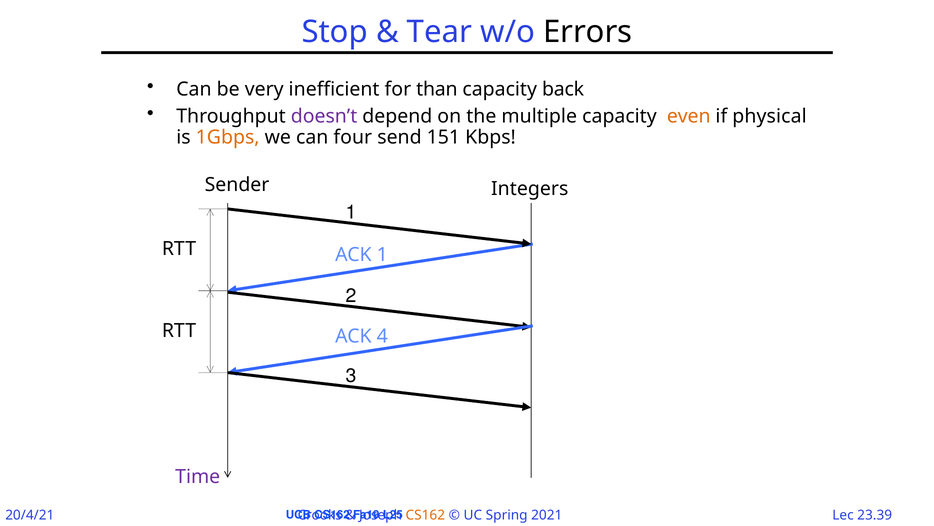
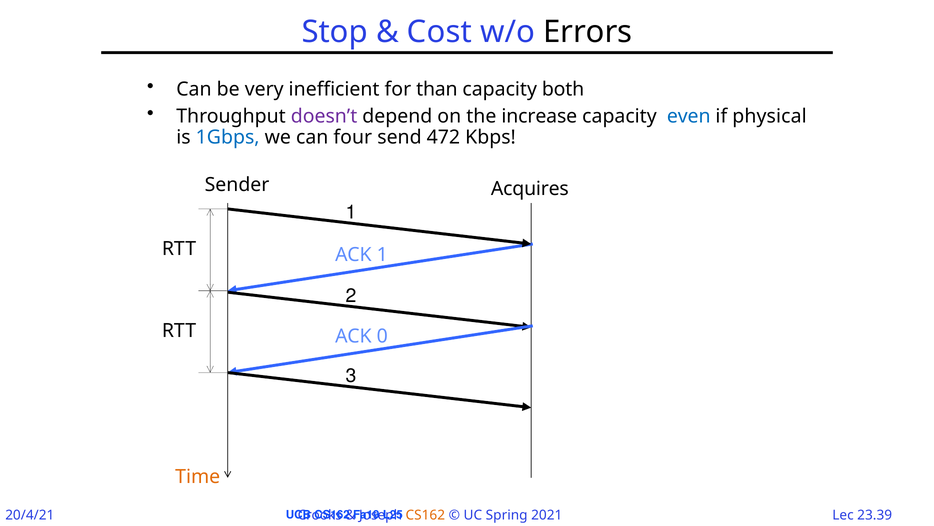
Tear: Tear -> Cost
back: back -> both
multiple: multiple -> increase
even colour: orange -> blue
1Gbps colour: orange -> blue
151: 151 -> 472
Integers: Integers -> Acquires
4: 4 -> 0
Time colour: purple -> orange
